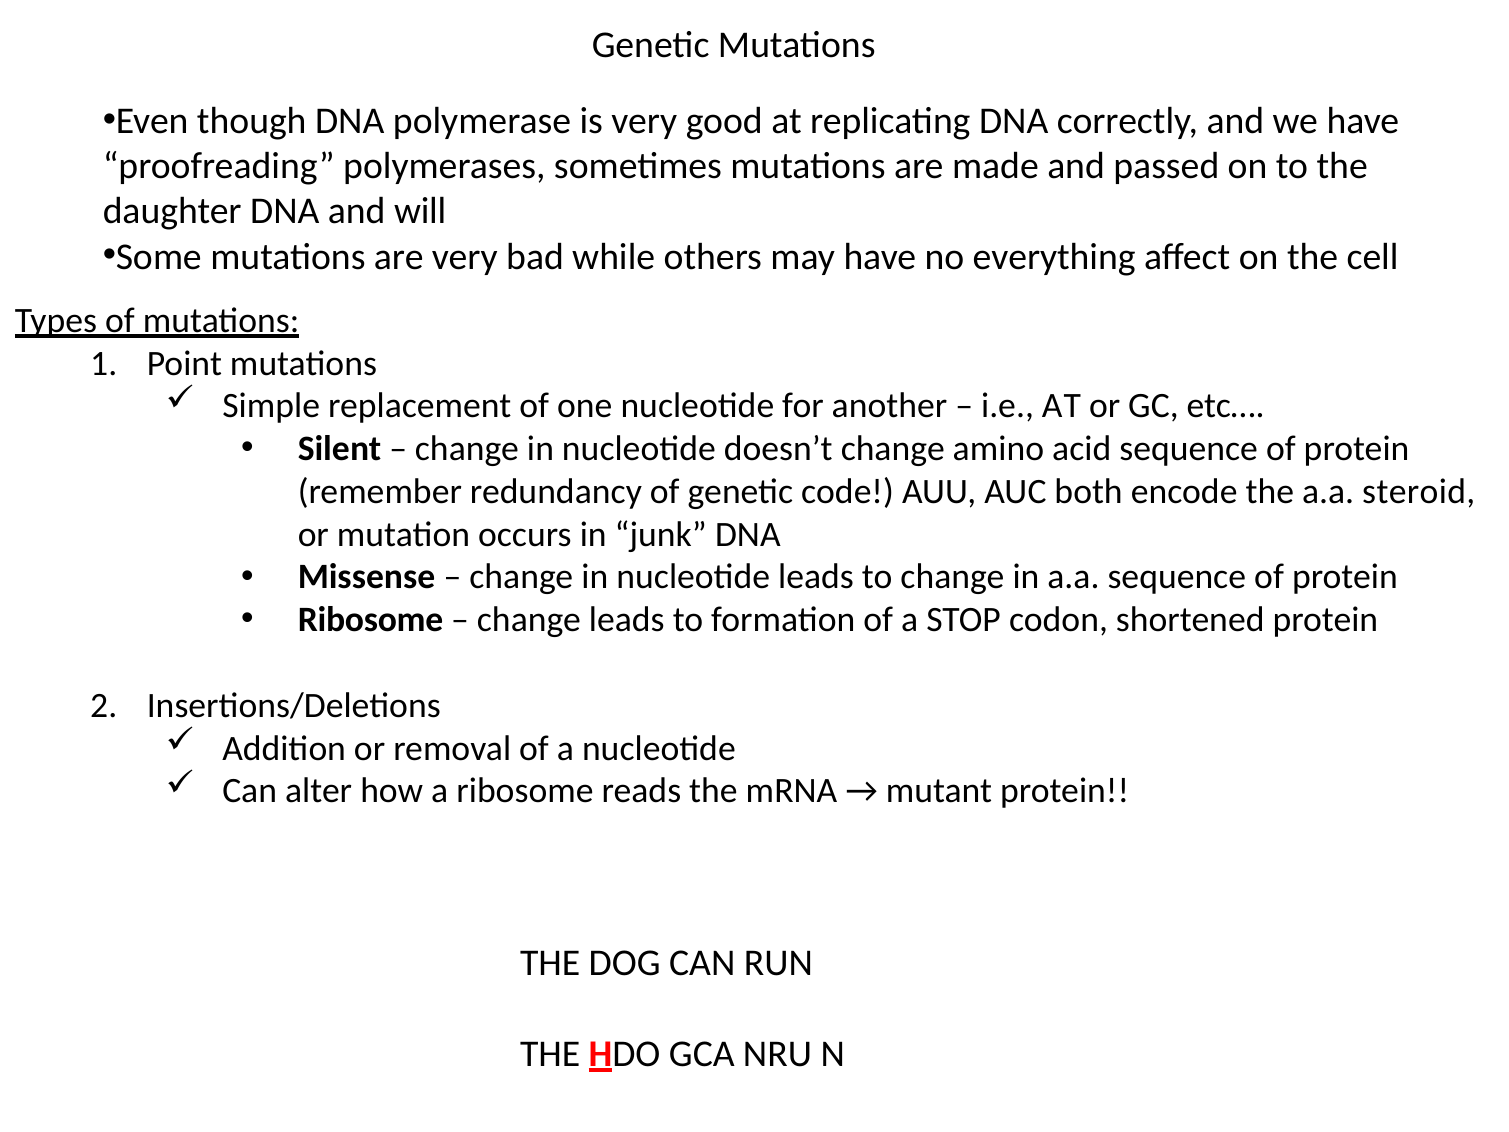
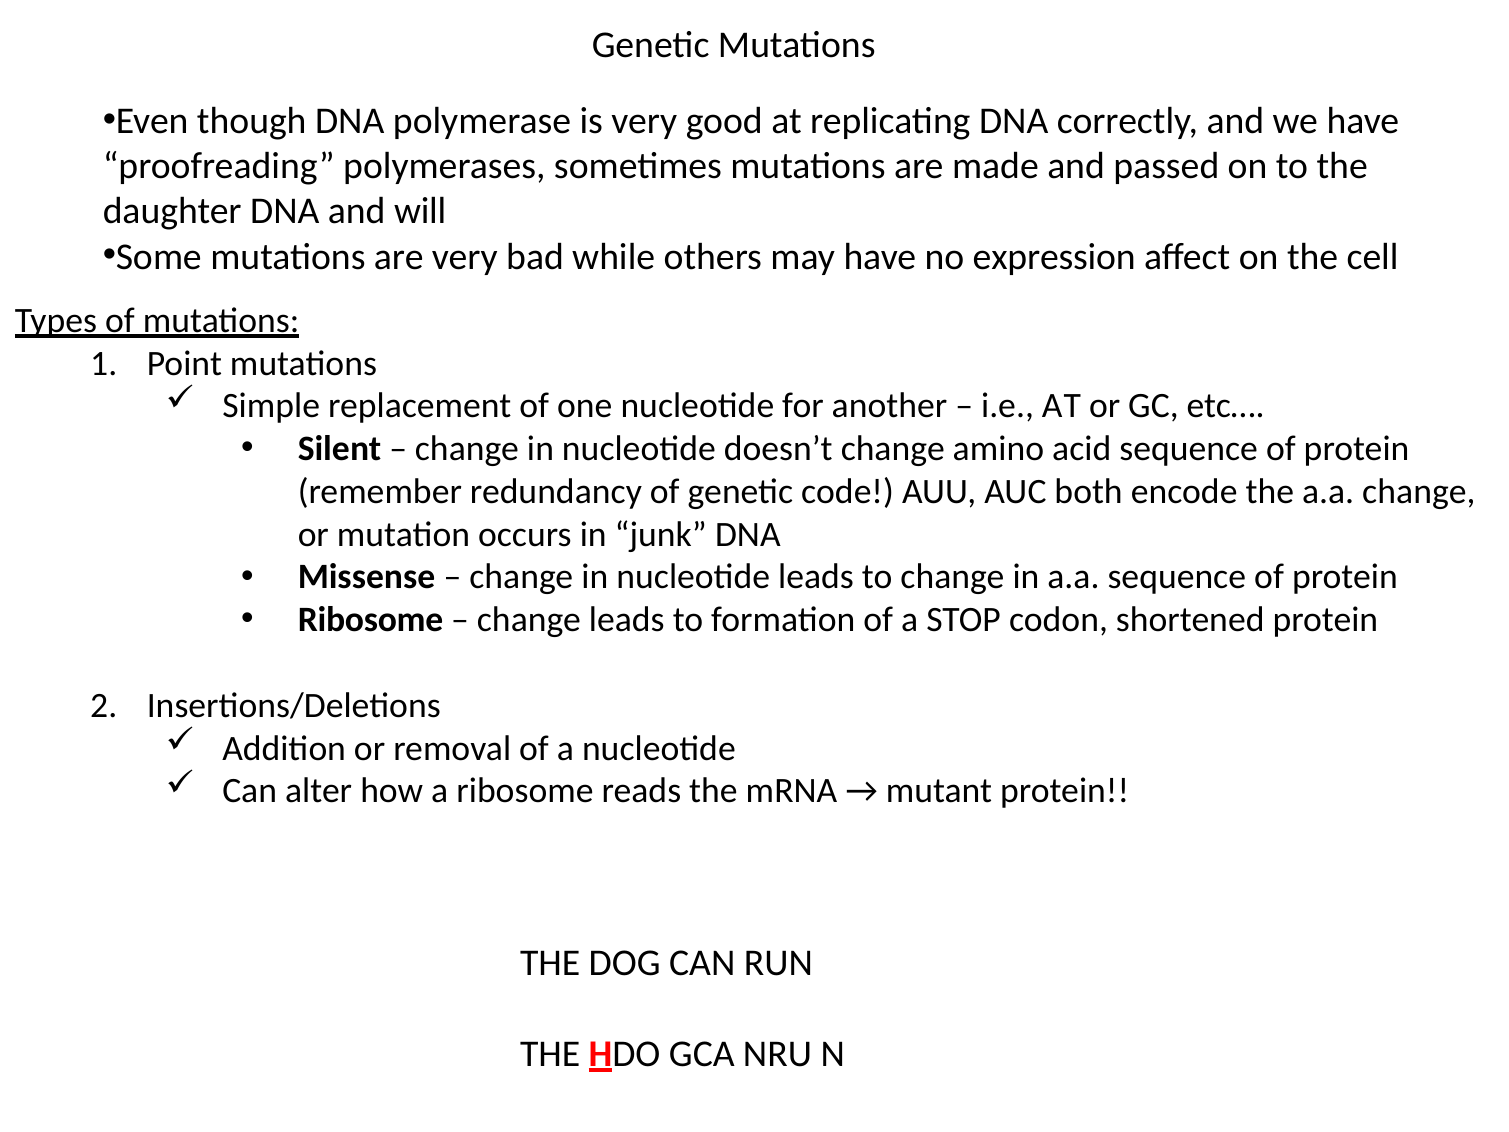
everything: everything -> expression
a.a steroid: steroid -> change
